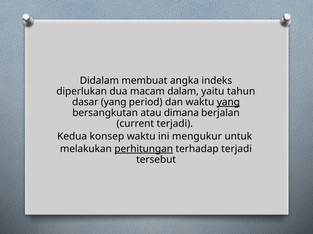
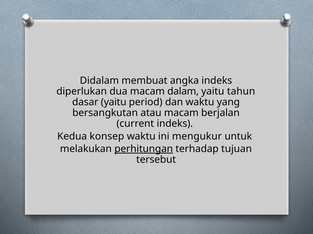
dasar yang: yang -> yaitu
yang at (228, 102) underline: present -> none
atau dimana: dimana -> macam
current terjadi: terjadi -> indeks
terhadap terjadi: terjadi -> tujuan
